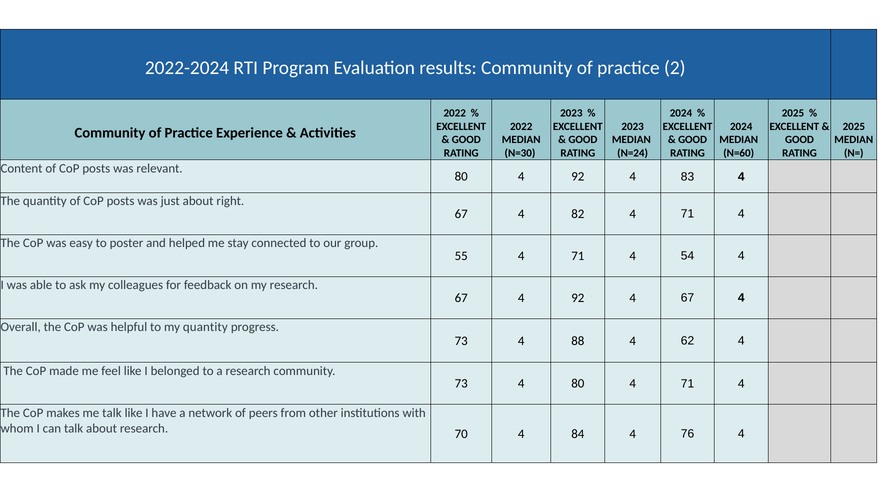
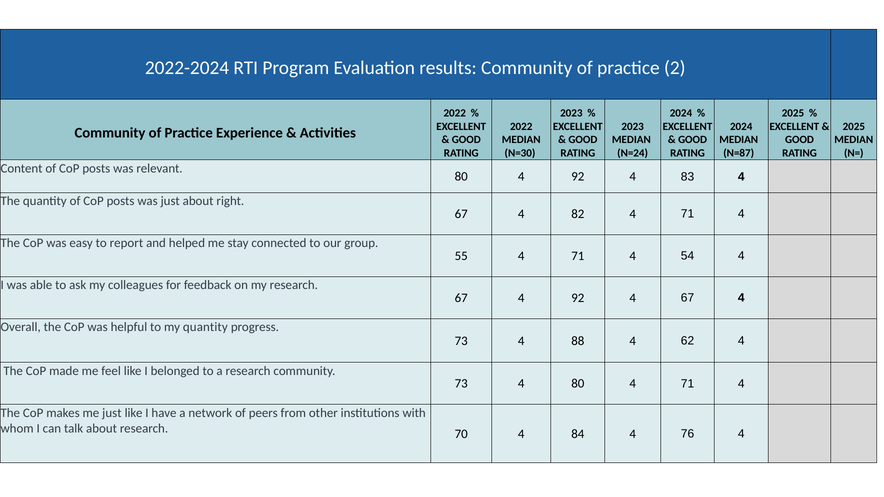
N=60: N=60 -> N=87
poster: poster -> report
me talk: talk -> just
